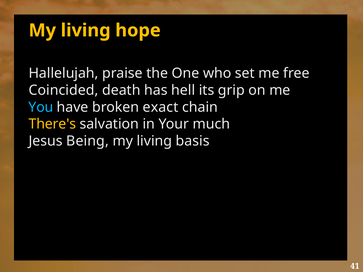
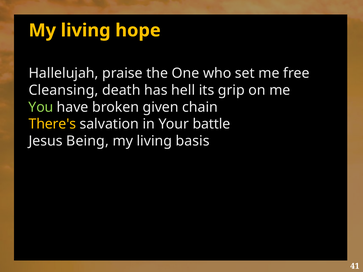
Coincided: Coincided -> Cleansing
You colour: light blue -> light green
exact: exact -> given
much: much -> battle
